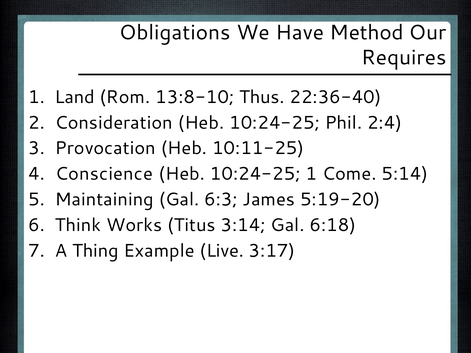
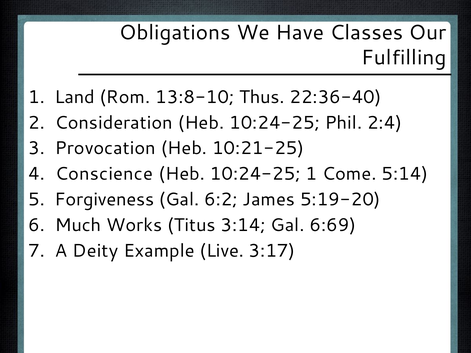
Method: Method -> Classes
Requires: Requires -> Fulfilling
10:11-25: 10:11-25 -> 10:21-25
Maintaining: Maintaining -> Forgiveness
6:3: 6:3 -> 6:2
Think: Think -> Much
6:18: 6:18 -> 6:69
Thing: Thing -> Deity
